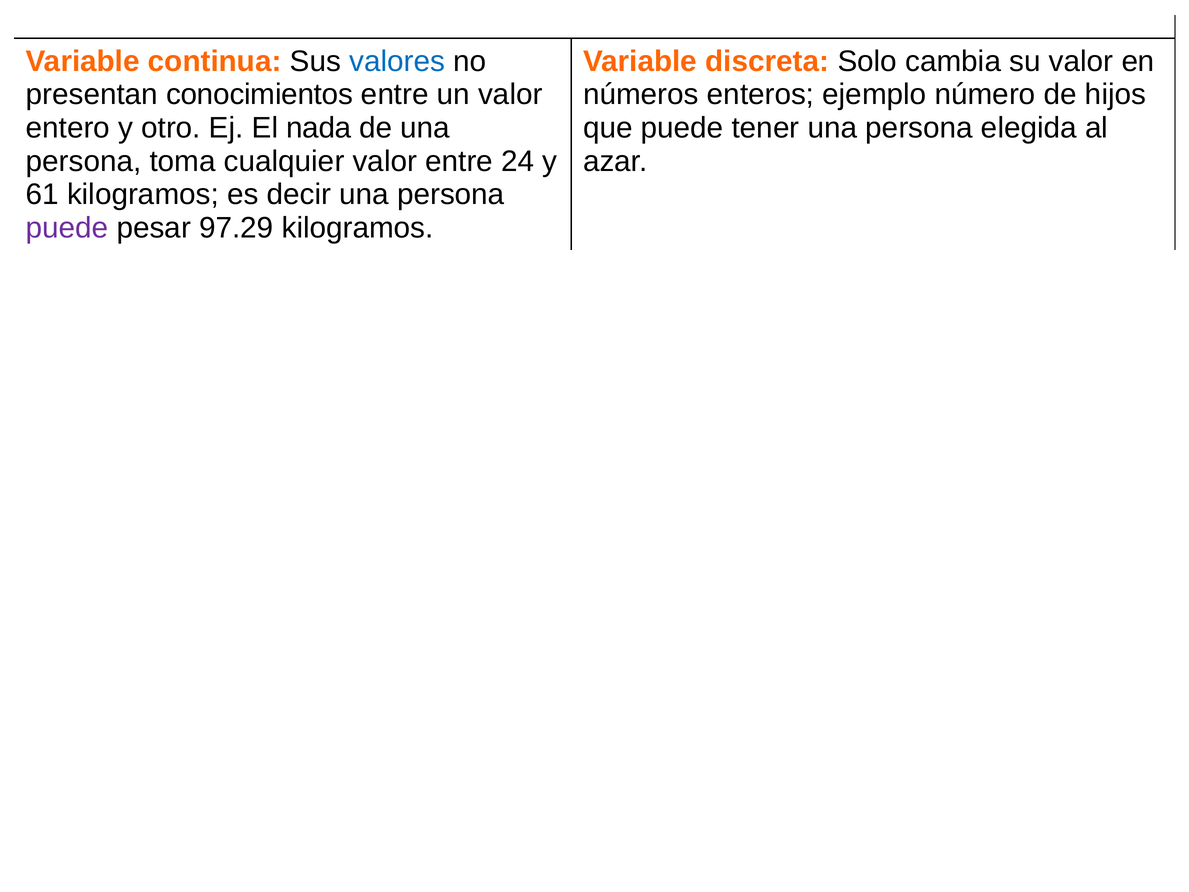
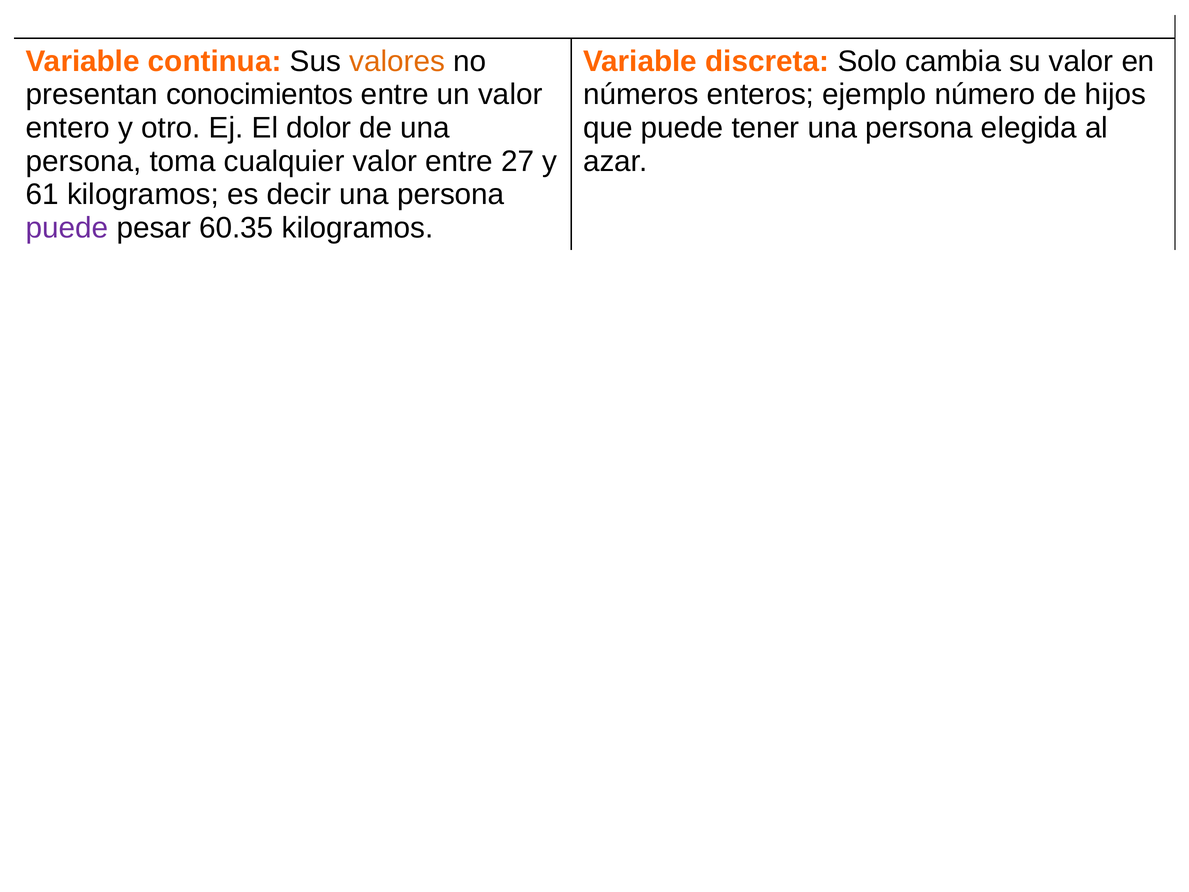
valores colour: blue -> orange
nada: nada -> dolor
24: 24 -> 27
97.29: 97.29 -> 60.35
